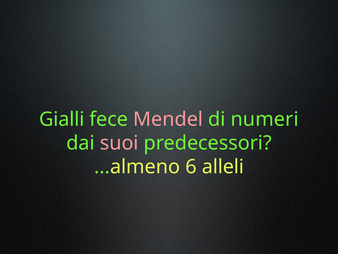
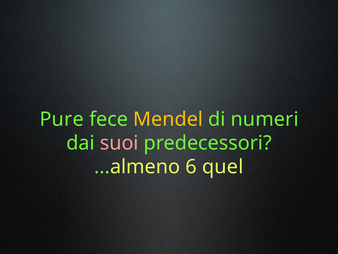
Gialli: Gialli -> Pure
Mendel colour: pink -> yellow
alleli: alleli -> quel
